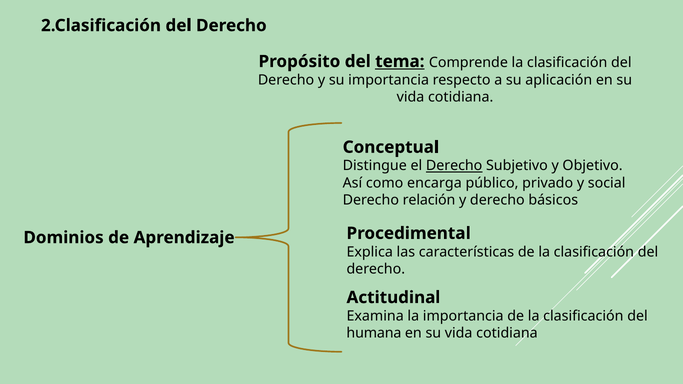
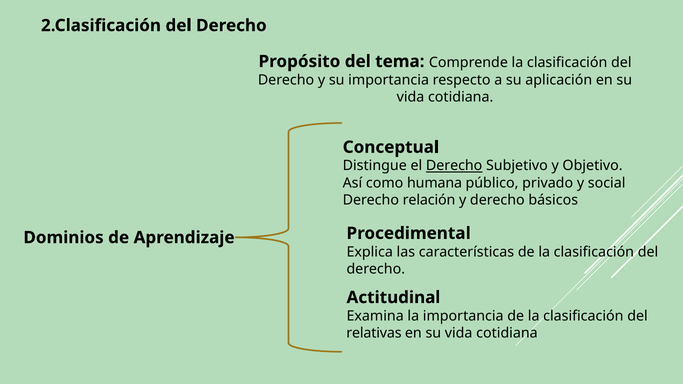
tema underline: present -> none
encarga: encarga -> humana
humana: humana -> relativas
